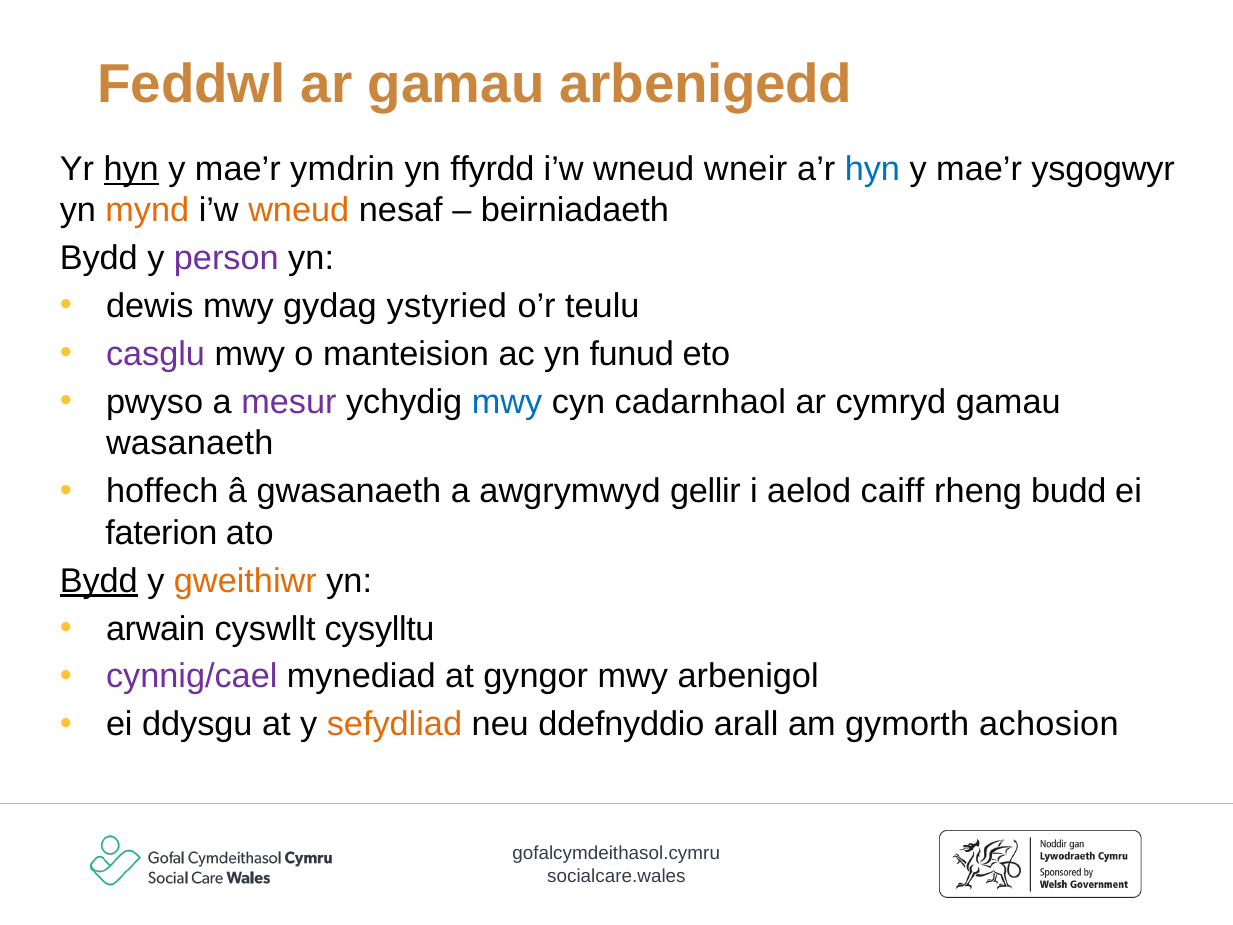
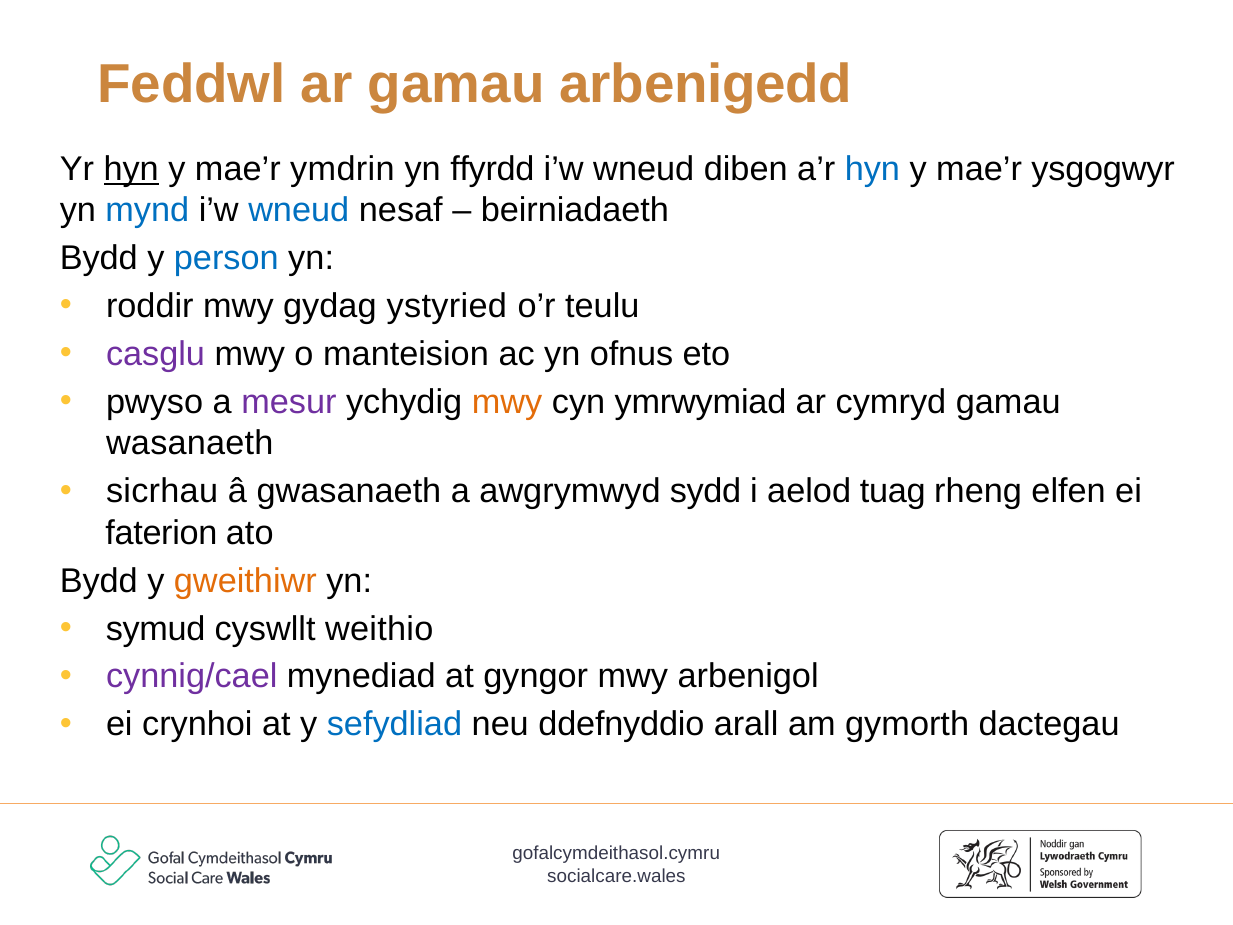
wneir: wneir -> diben
mynd colour: orange -> blue
wneud at (299, 211) colour: orange -> blue
person colour: purple -> blue
dewis: dewis -> roddir
funud: funud -> ofnus
mwy at (507, 402) colour: blue -> orange
cadarnhaol: cadarnhaol -> ymrwymiad
hoffech: hoffech -> sicrhau
gellir: gellir -> sydd
caiff: caiff -> tuag
budd: budd -> elfen
Bydd at (99, 581) underline: present -> none
arwain: arwain -> symud
cysylltu: cysylltu -> weithio
ddysgu: ddysgu -> crynhoi
sefydliad colour: orange -> blue
achosion: achosion -> dactegau
